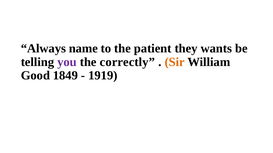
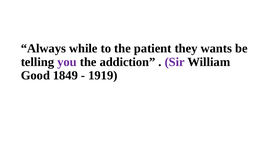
name: name -> while
correctly: correctly -> addiction
Sir colour: orange -> purple
